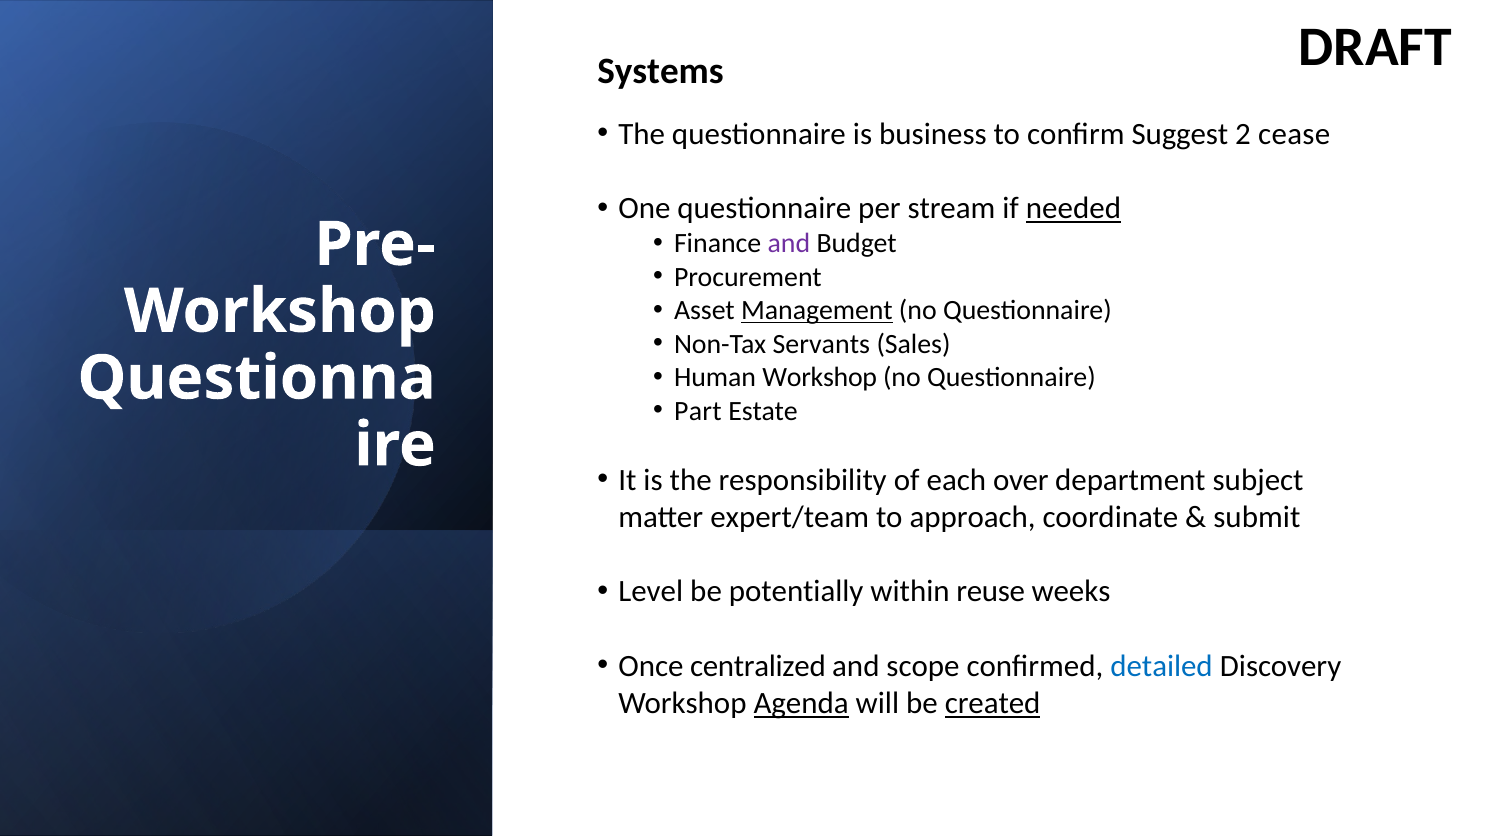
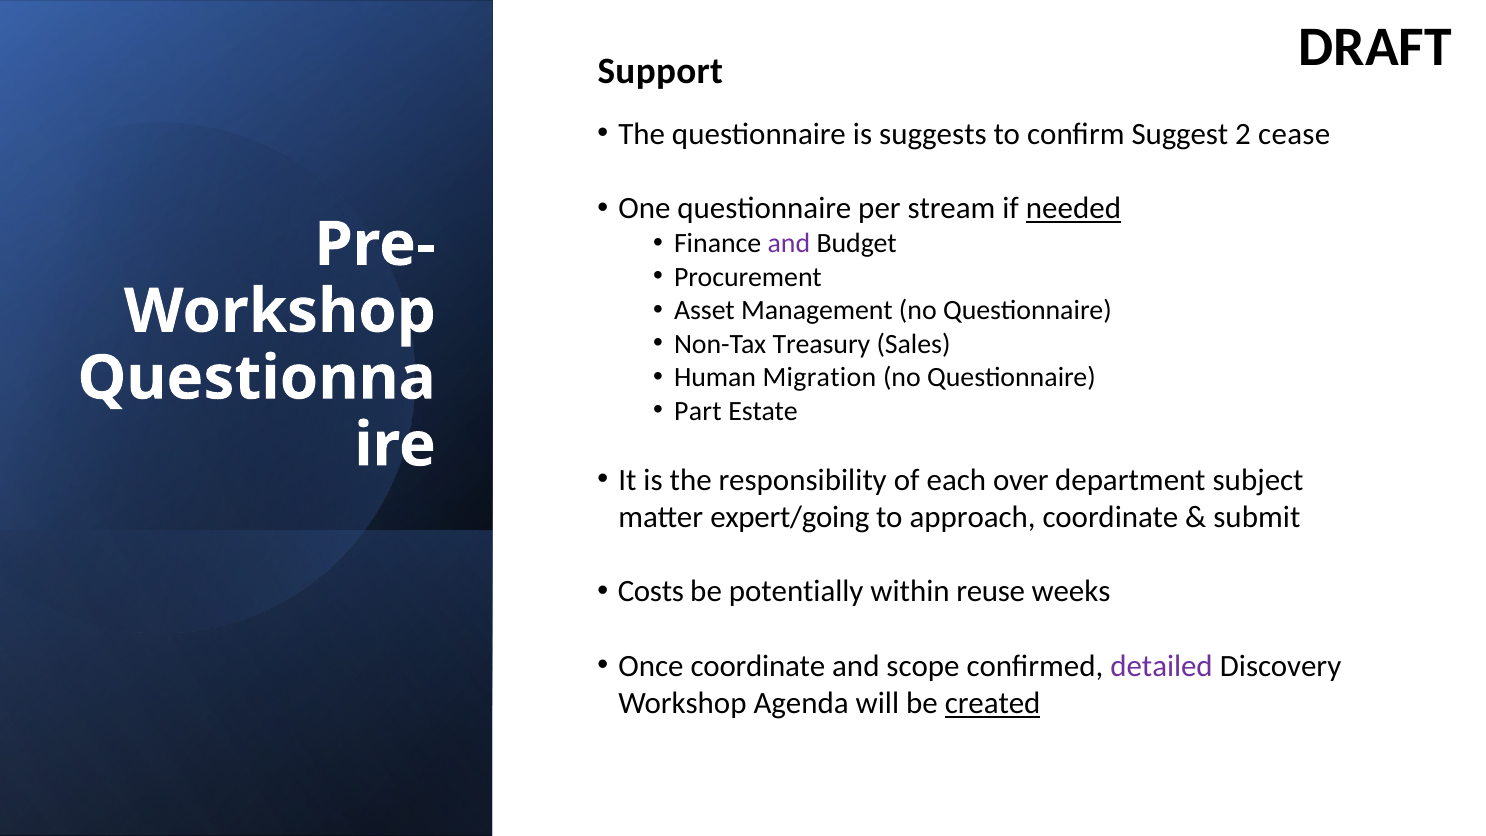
Systems: Systems -> Support
business: business -> suggests
Management underline: present -> none
Servants: Servants -> Treasury
Human Workshop: Workshop -> Migration
expert/team: expert/team -> expert/going
Level: Level -> Costs
Once centralized: centralized -> coordinate
detailed colour: blue -> purple
Agenda underline: present -> none
